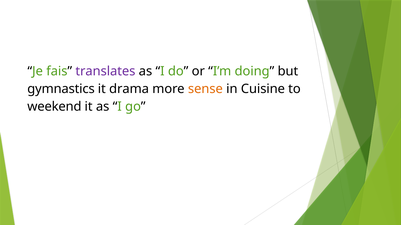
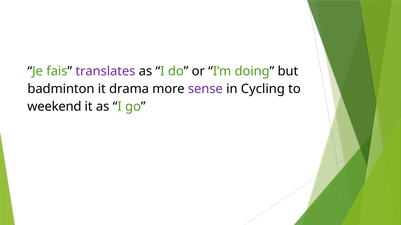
gymnastics: gymnastics -> badminton
sense colour: orange -> purple
Cuisine: Cuisine -> Cycling
